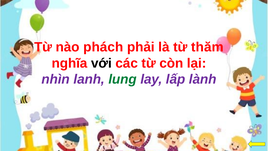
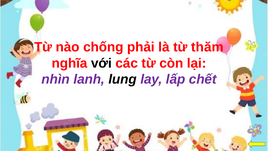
phách: phách -> chống
lung colour: green -> black
lành: lành -> chết
